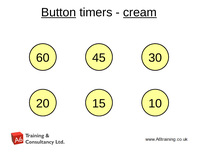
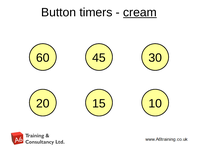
Button underline: present -> none
